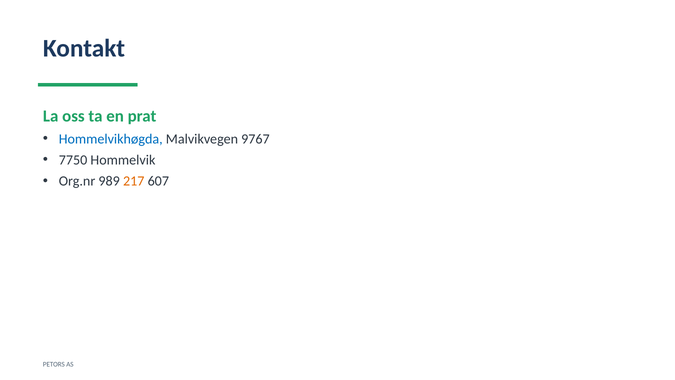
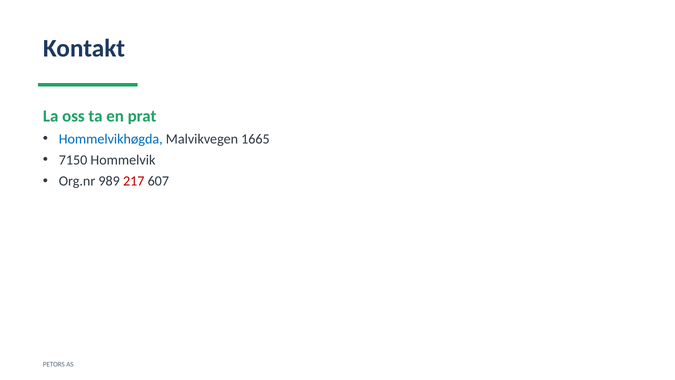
9767: 9767 -> 1665
7750: 7750 -> 7150
217 colour: orange -> red
